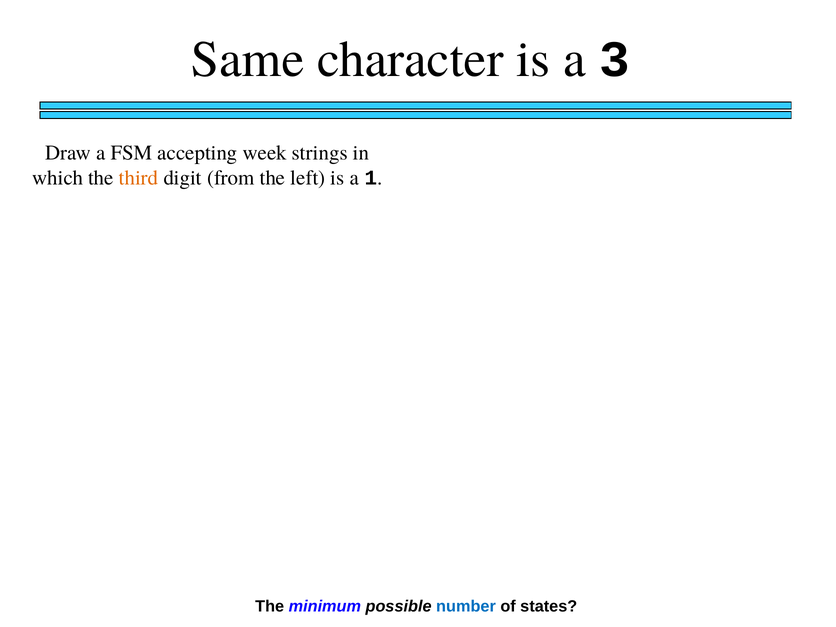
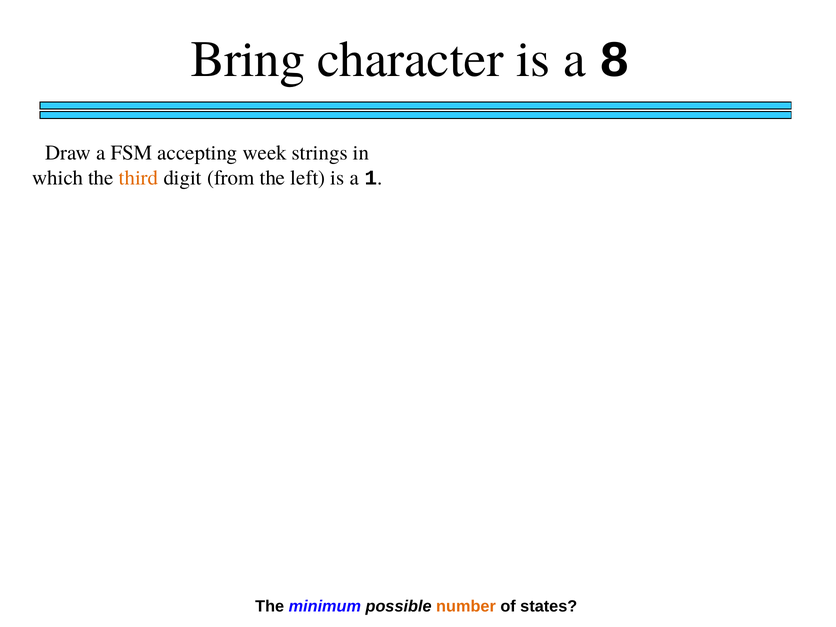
Same: Same -> Bring
3: 3 -> 8
number colour: blue -> orange
